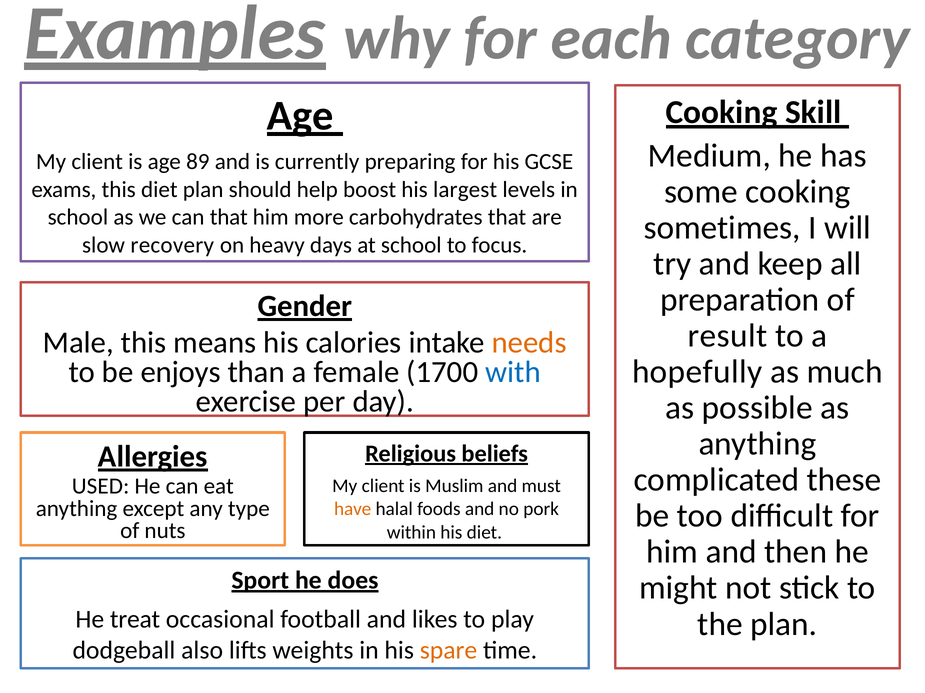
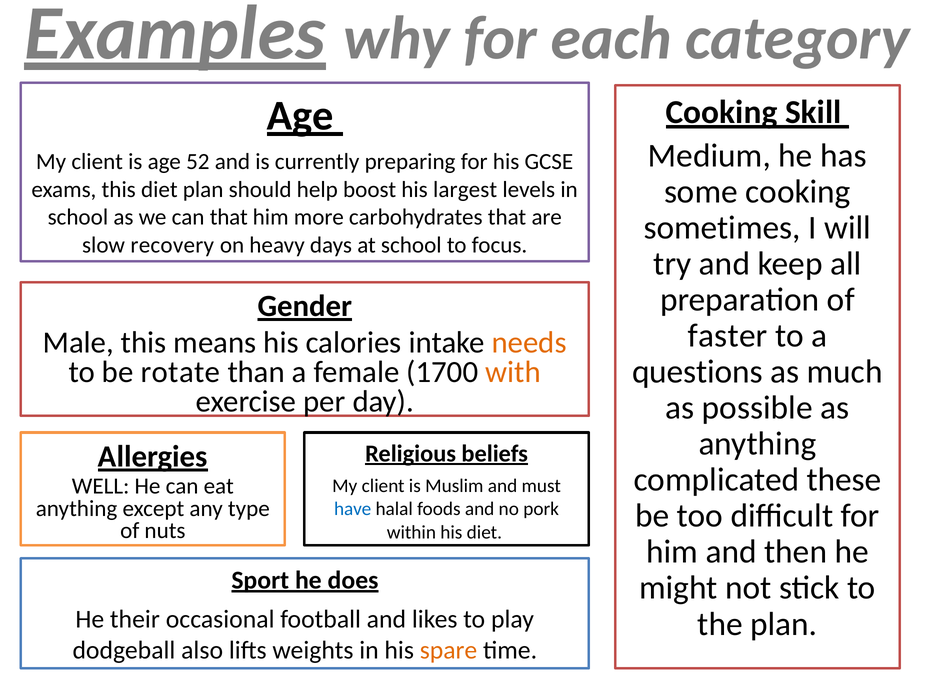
89: 89 -> 52
result: result -> faster
hopefully: hopefully -> questions
enjoys: enjoys -> rotate
with colour: blue -> orange
USED: USED -> WELL
have colour: orange -> blue
treat: treat -> their
